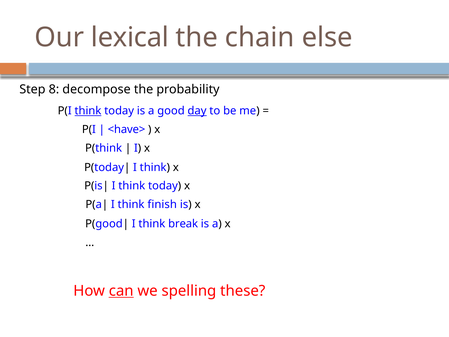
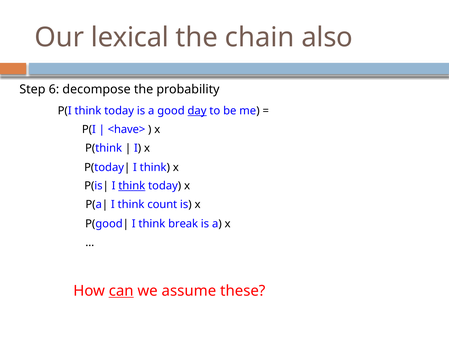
else: else -> also
8: 8 -> 6
think at (88, 111) underline: present -> none
think at (132, 186) underline: none -> present
finish: finish -> count
spelling: spelling -> assume
